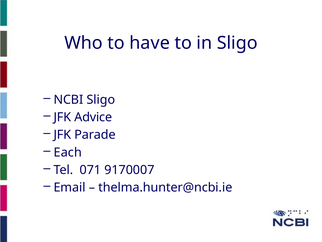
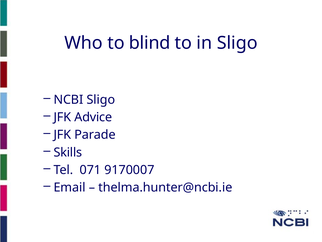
have: have -> blind
Each: Each -> Skills
